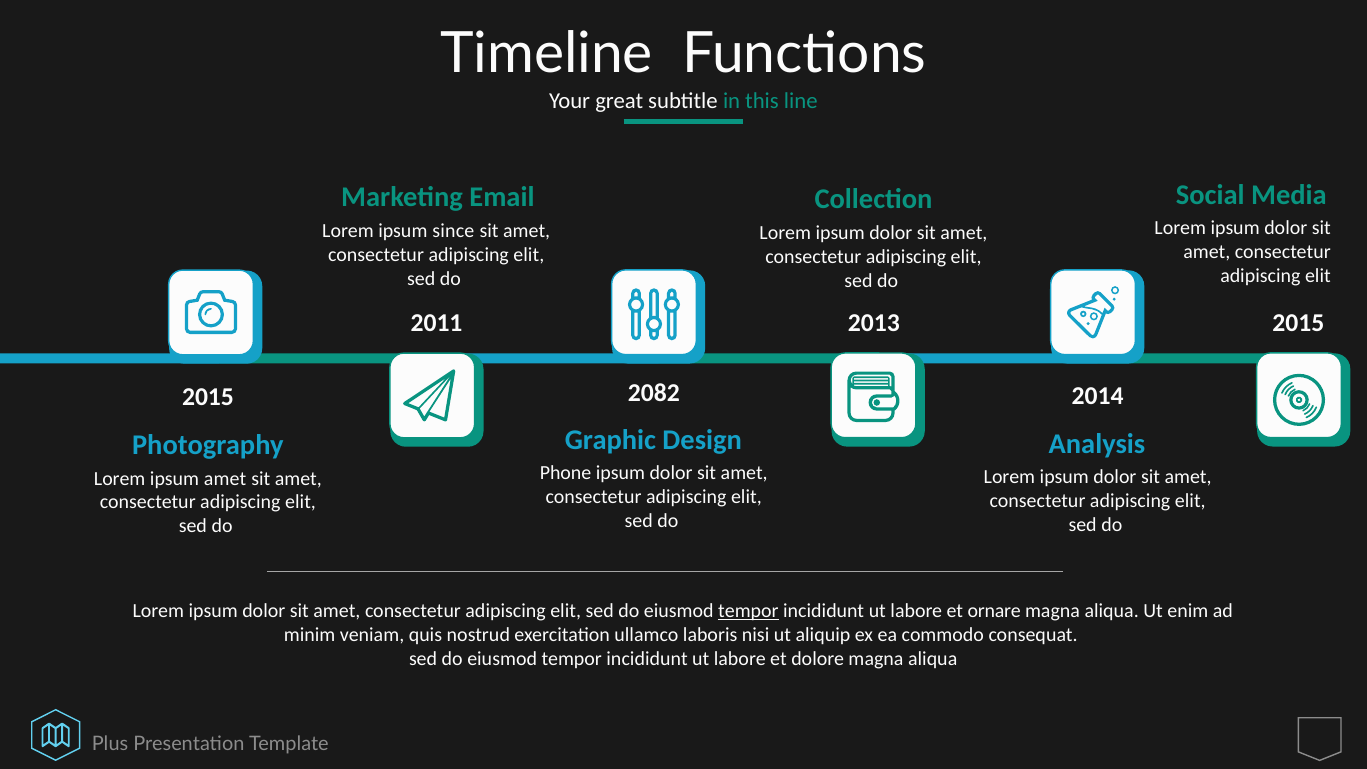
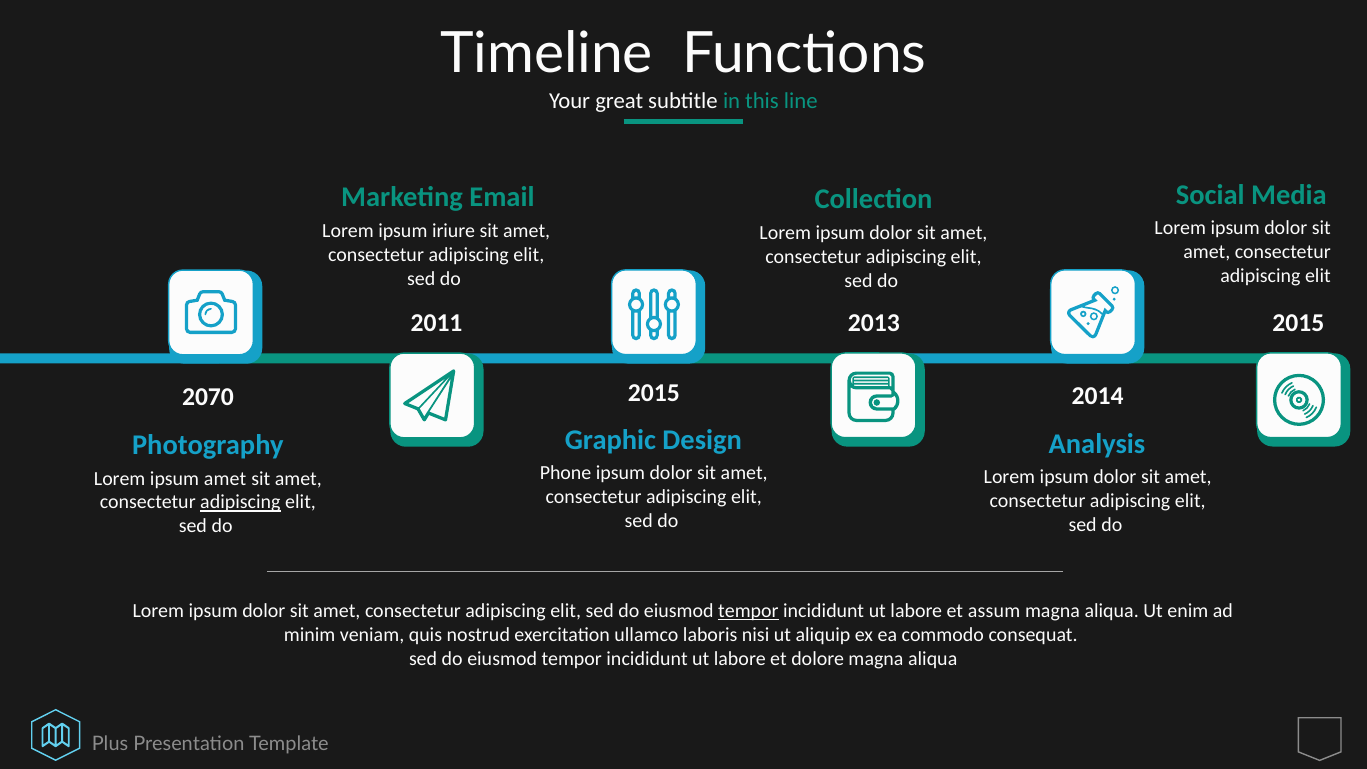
since: since -> iriure
2082 at (654, 393): 2082 -> 2015
2015 at (208, 397): 2015 -> 2070
adipiscing at (240, 502) underline: none -> present
ornare: ornare -> assum
